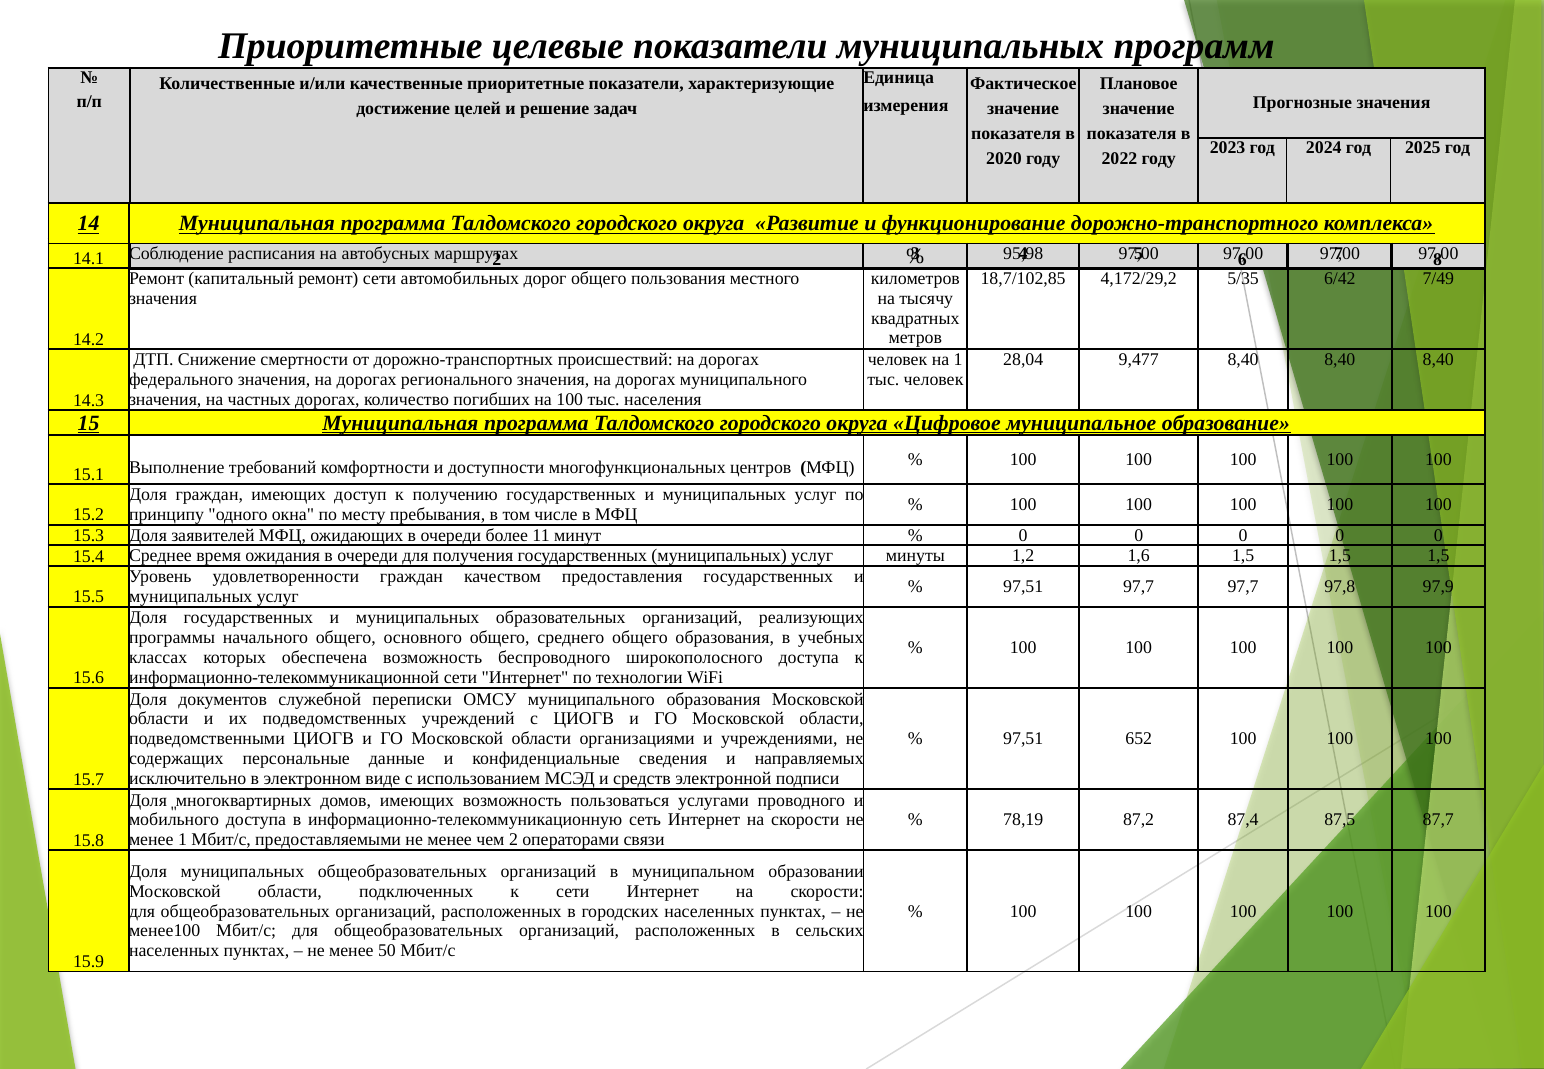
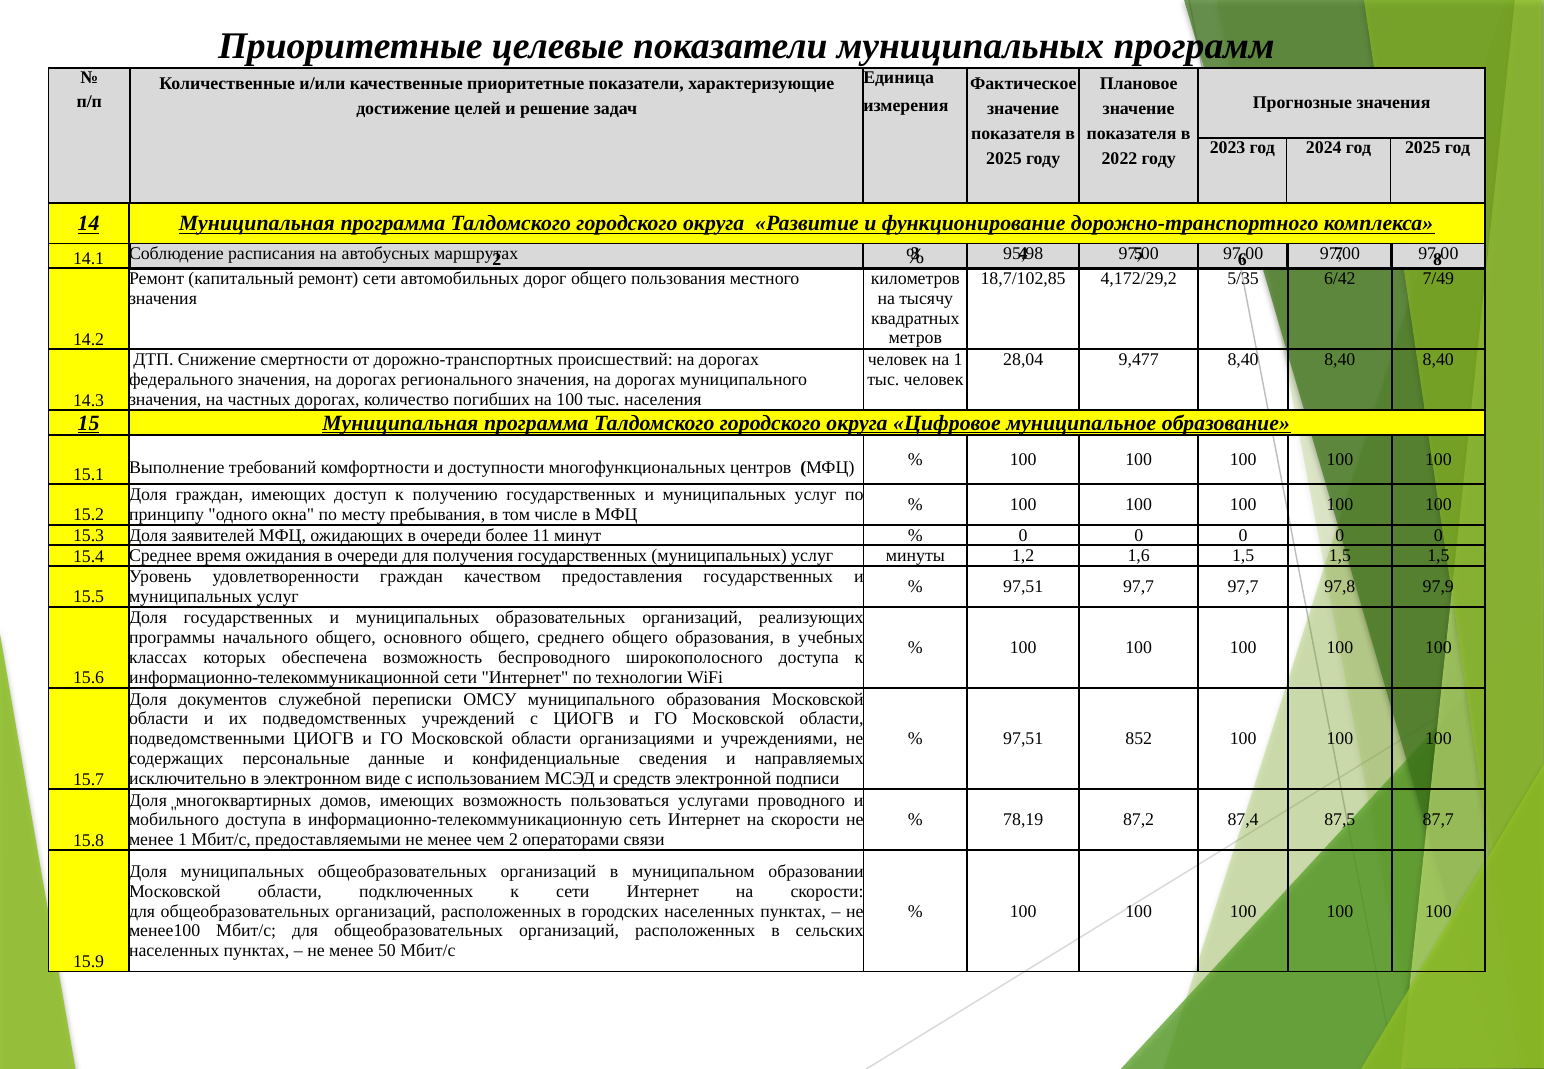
2020 at (1004, 159): 2020 -> 2025
652: 652 -> 852
